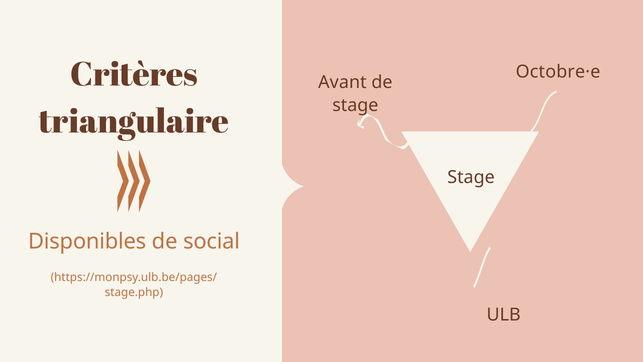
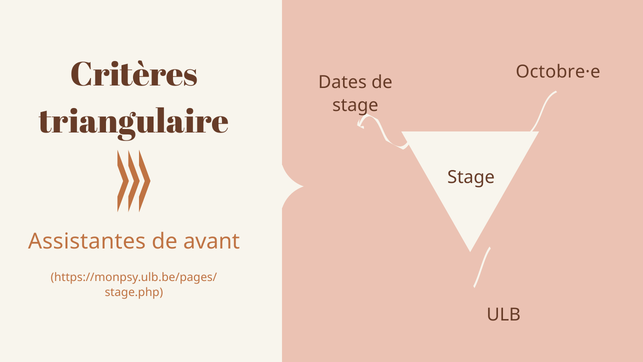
Avant: Avant -> Dates
Disponibles: Disponibles -> Assistantes
social: social -> avant
